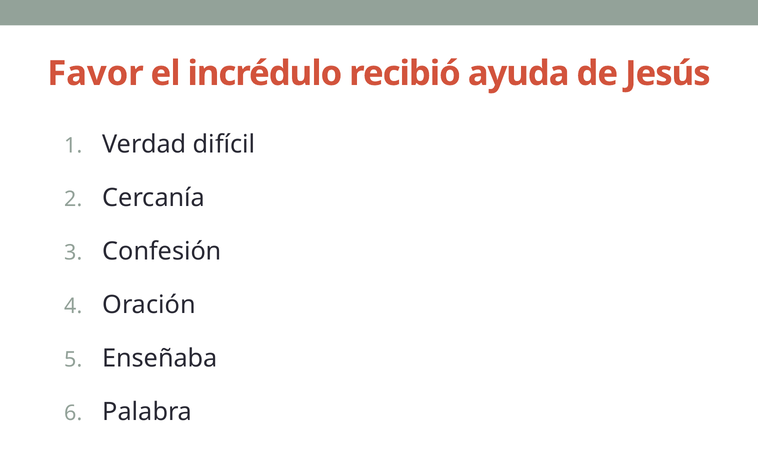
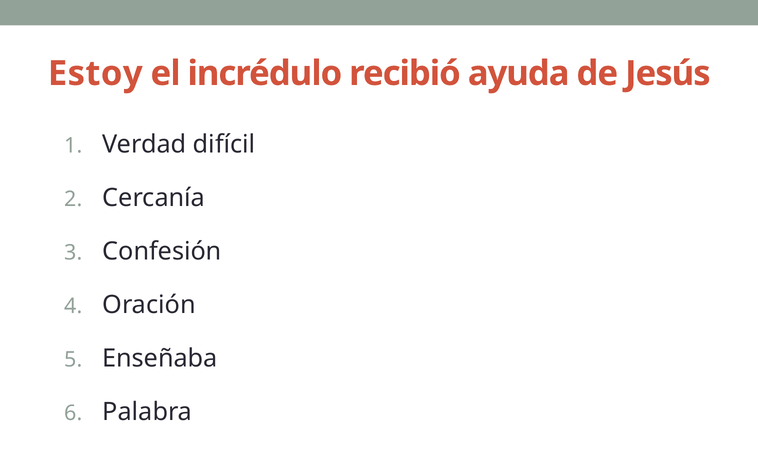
Favor: Favor -> Estoy
